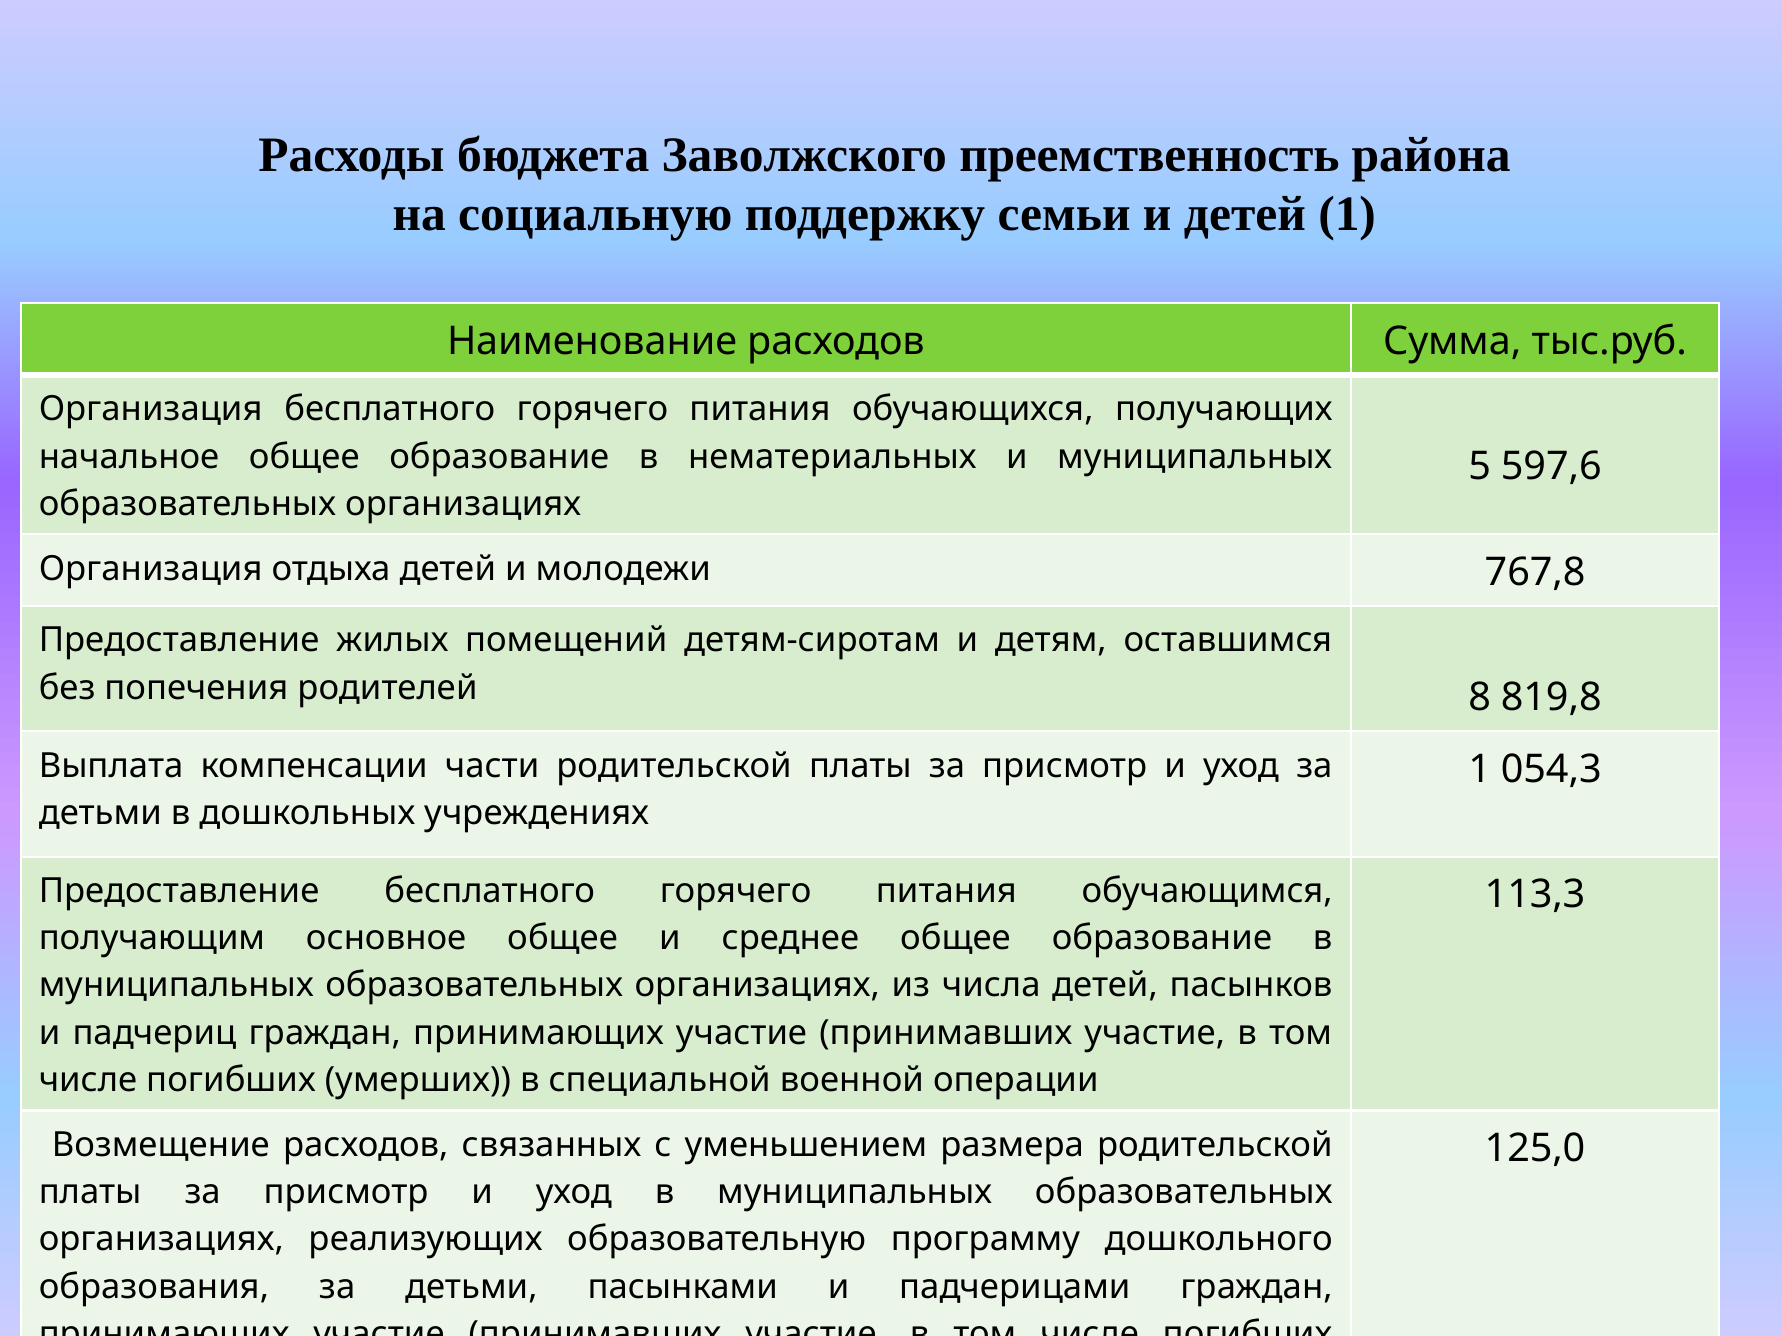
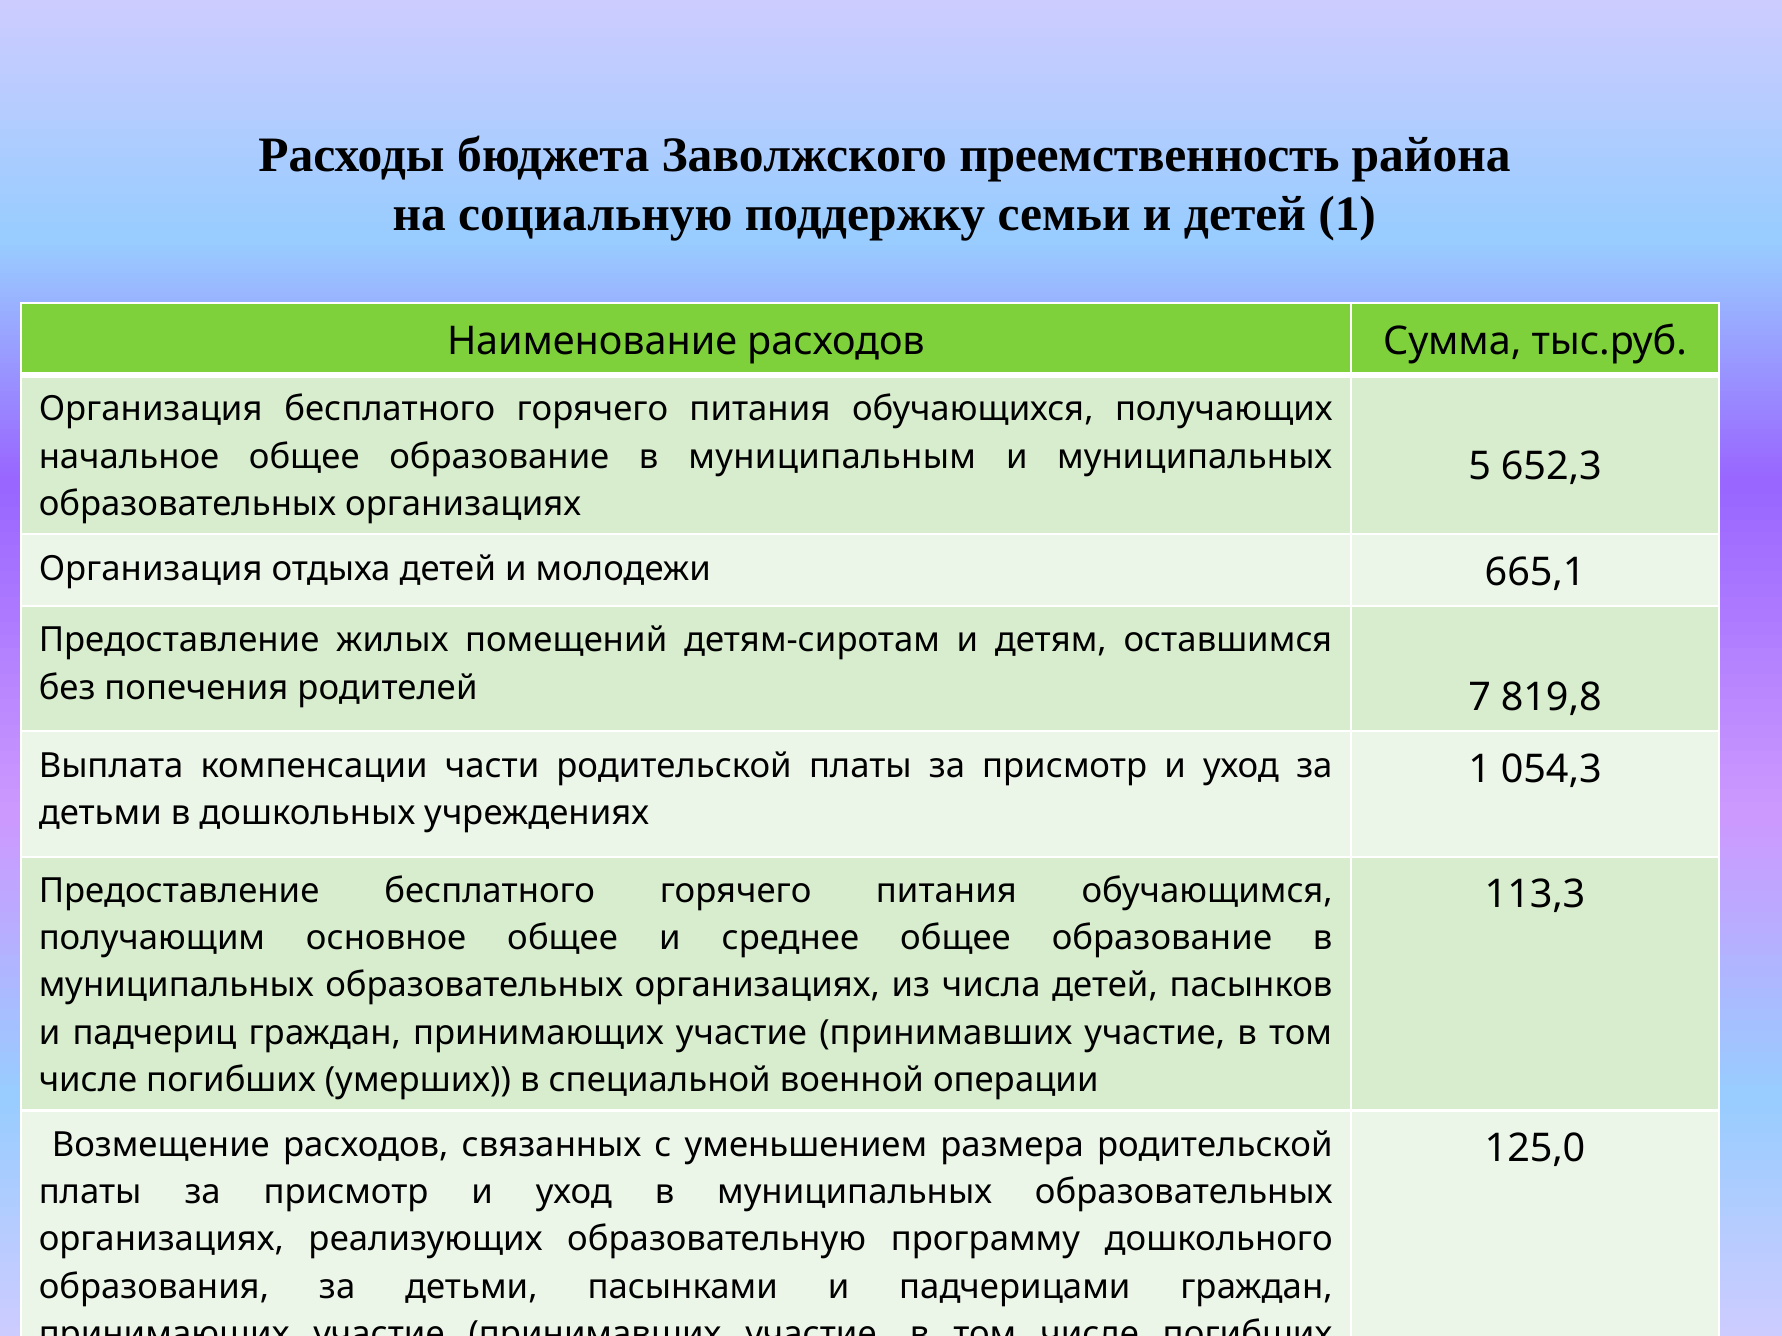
нематериальных: нематериальных -> муниципальным
597,6: 597,6 -> 652,3
767,8: 767,8 -> 665,1
8: 8 -> 7
